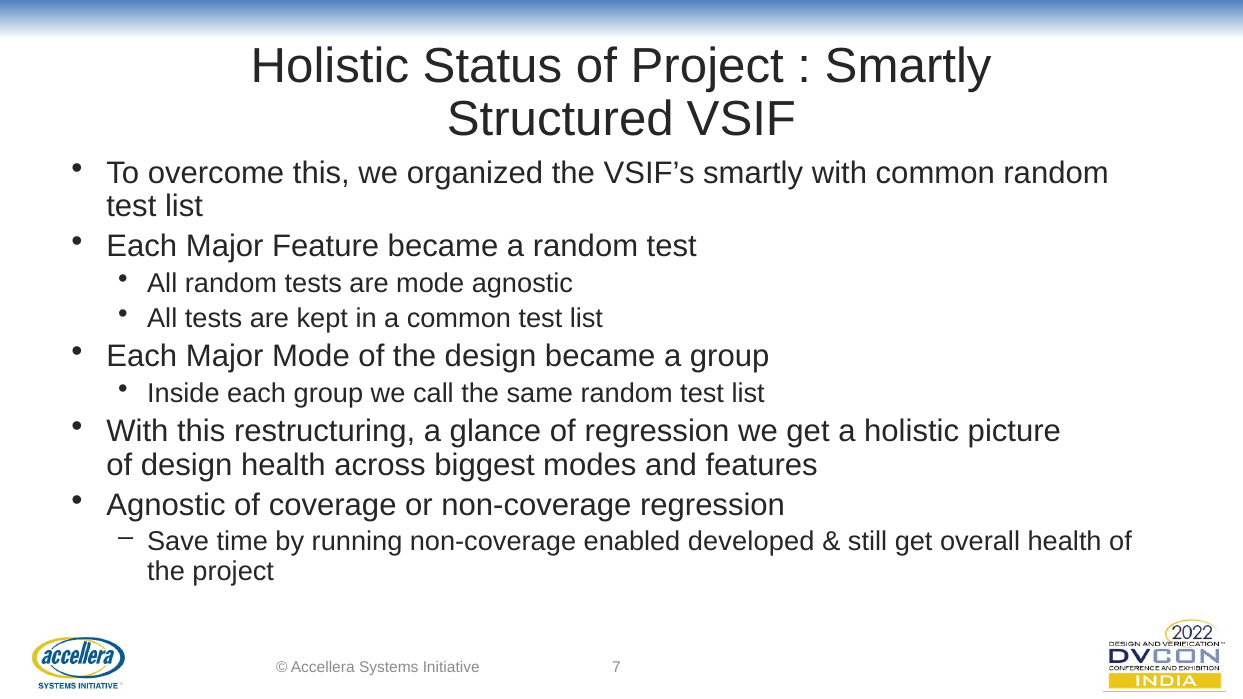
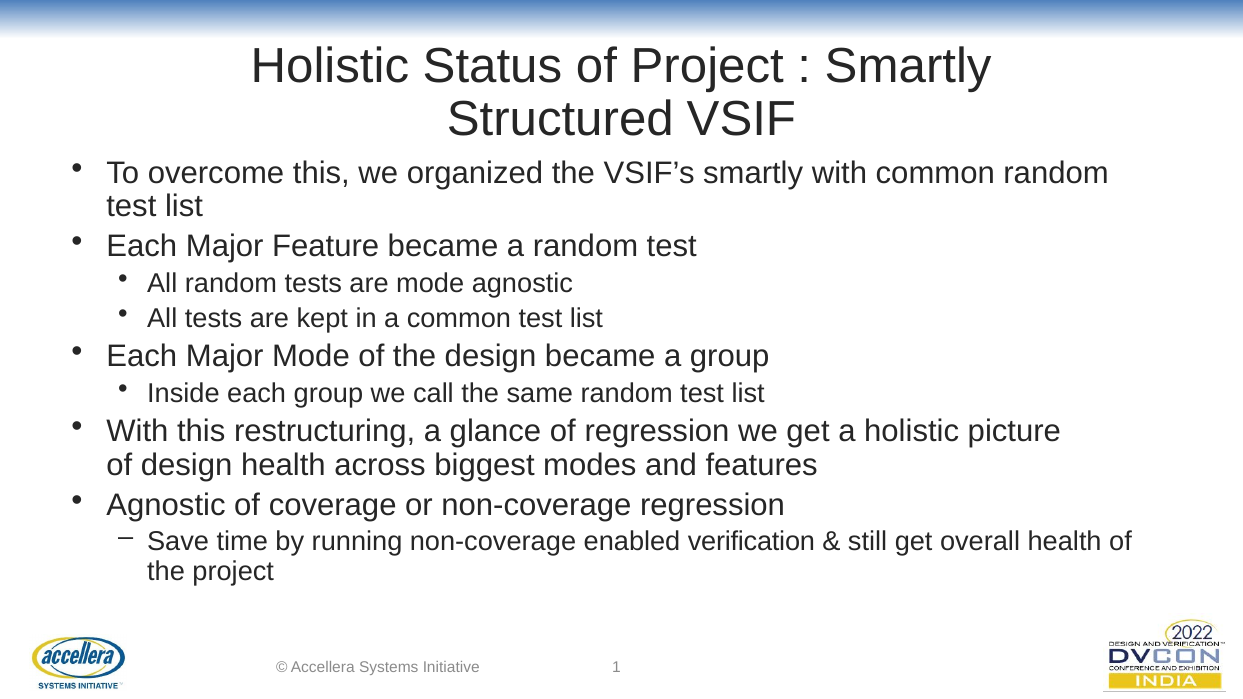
developed: developed -> verification
7: 7 -> 1
